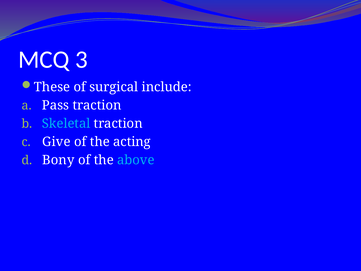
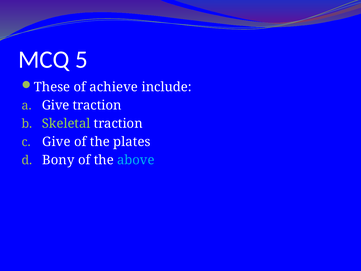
3: 3 -> 5
surgical: surgical -> achieve
Pass at (56, 105): Pass -> Give
Skeletal colour: light blue -> light green
acting: acting -> plates
